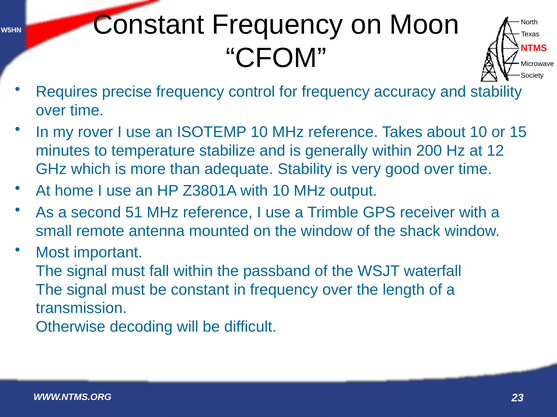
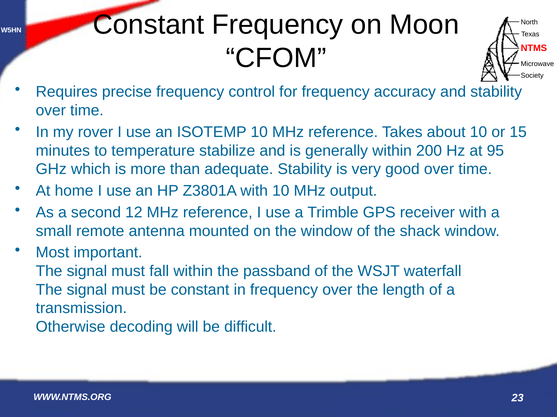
12: 12 -> 95
51: 51 -> 12
